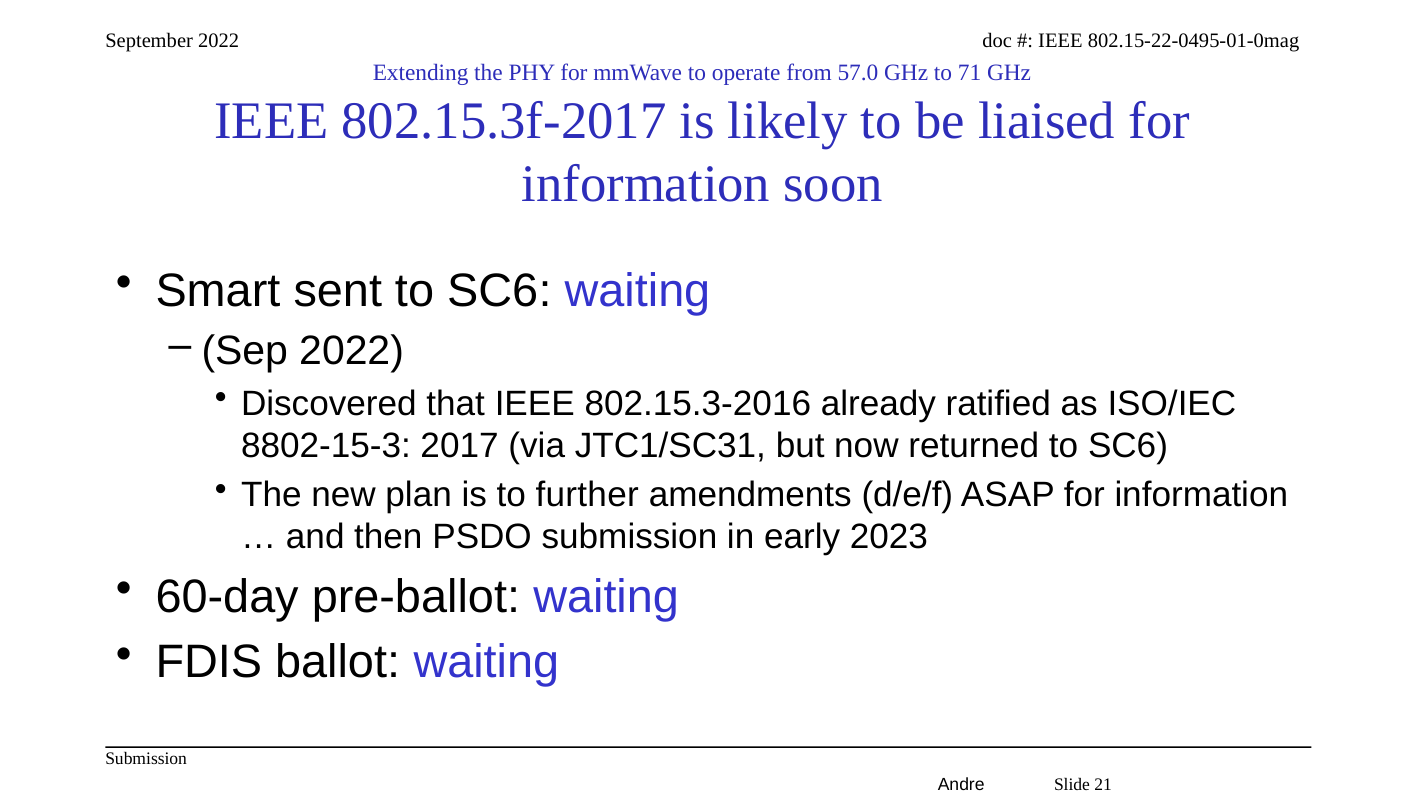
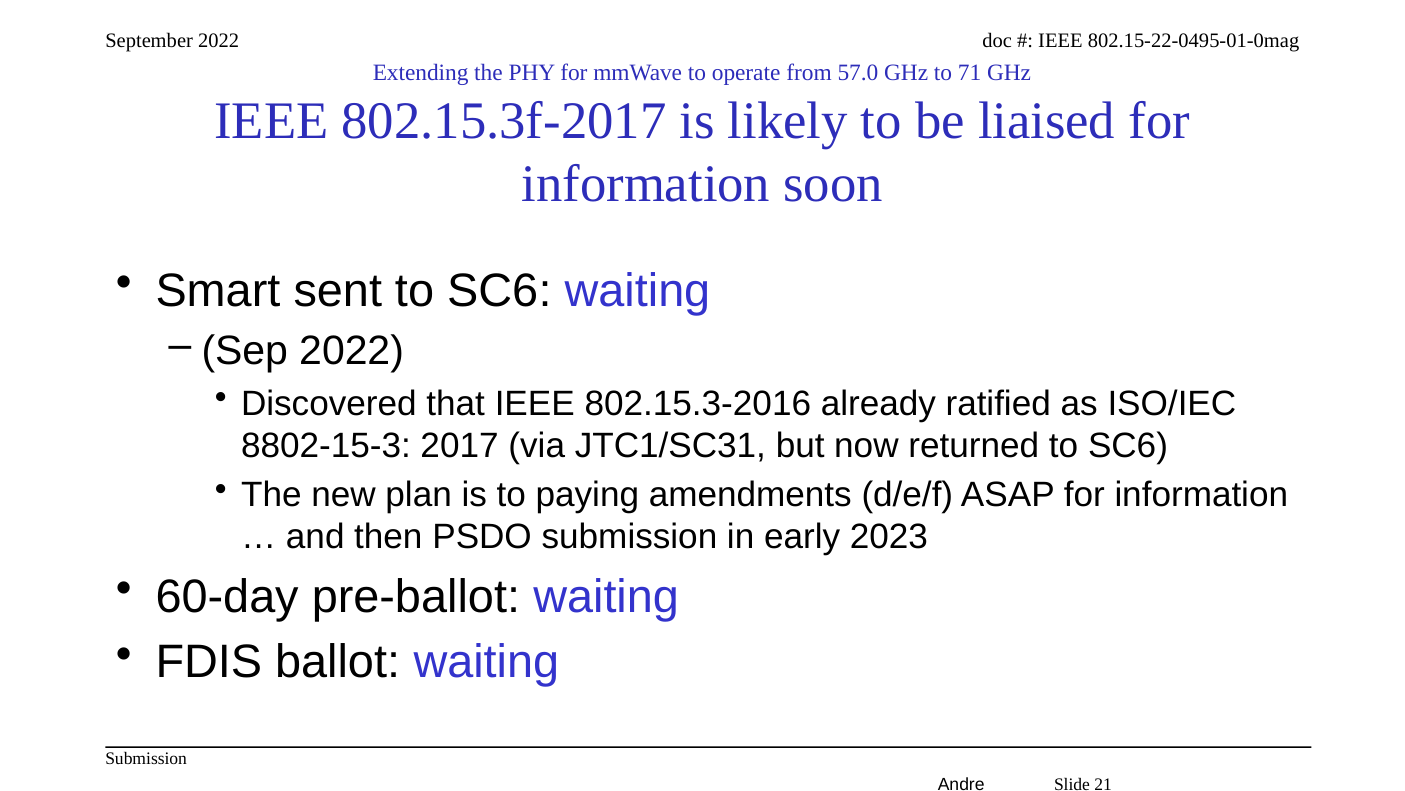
further: further -> paying
